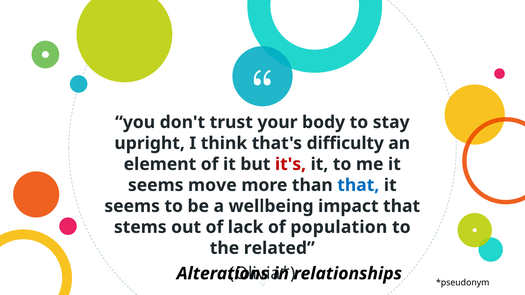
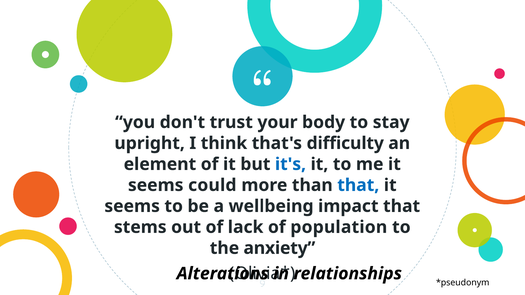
it's colour: red -> blue
move: move -> could
related: related -> anxiety
